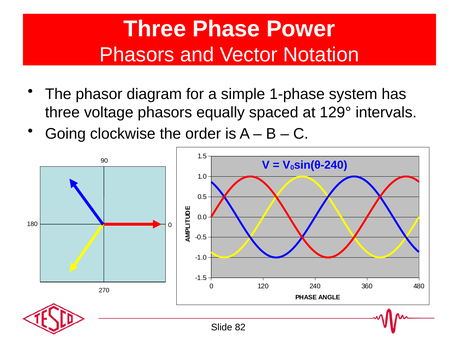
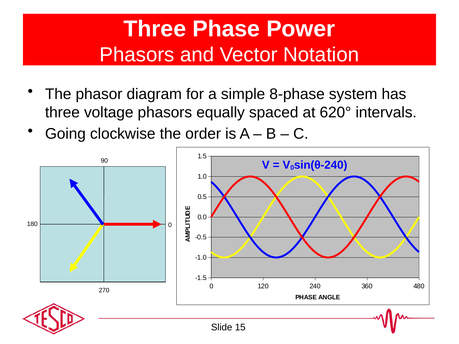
1-phase: 1-phase -> 8-phase
129°: 129° -> 620°
82: 82 -> 15
